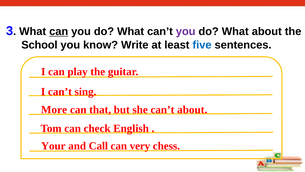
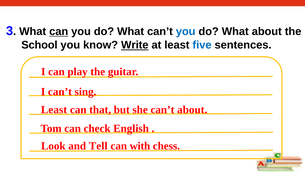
you at (186, 31) colour: purple -> blue
Write underline: none -> present
More at (54, 109): More -> Least
Your: Your -> Look
Call: Call -> Tell
very: very -> with
